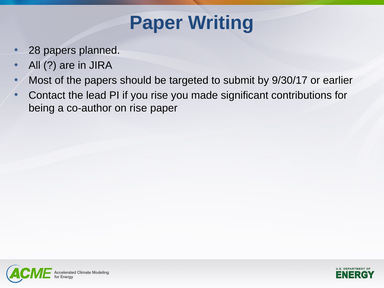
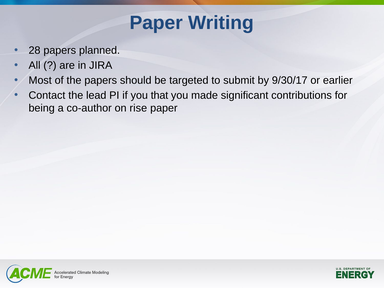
you rise: rise -> that
